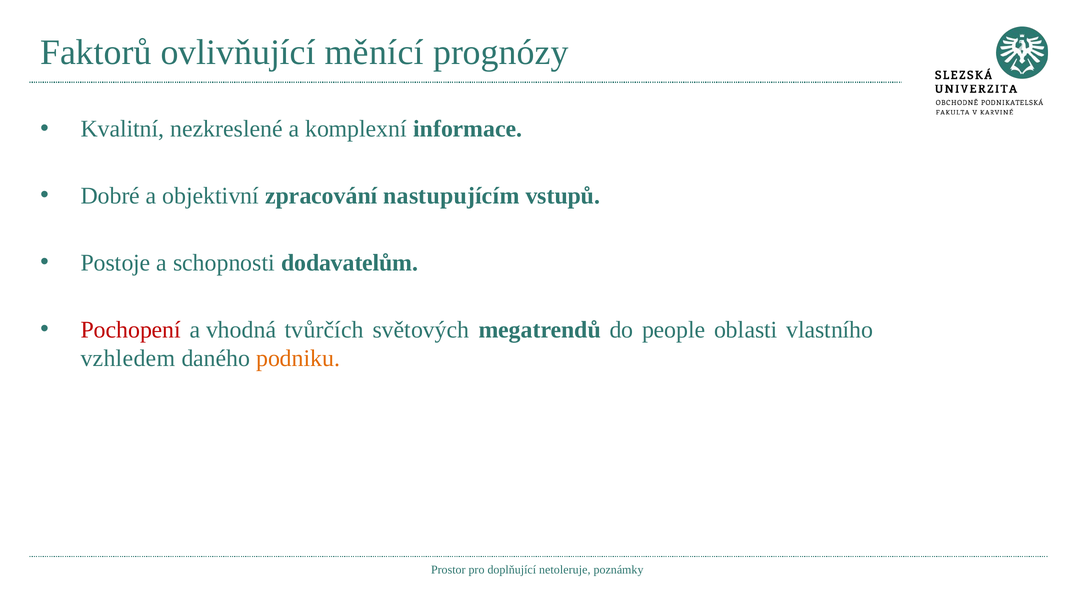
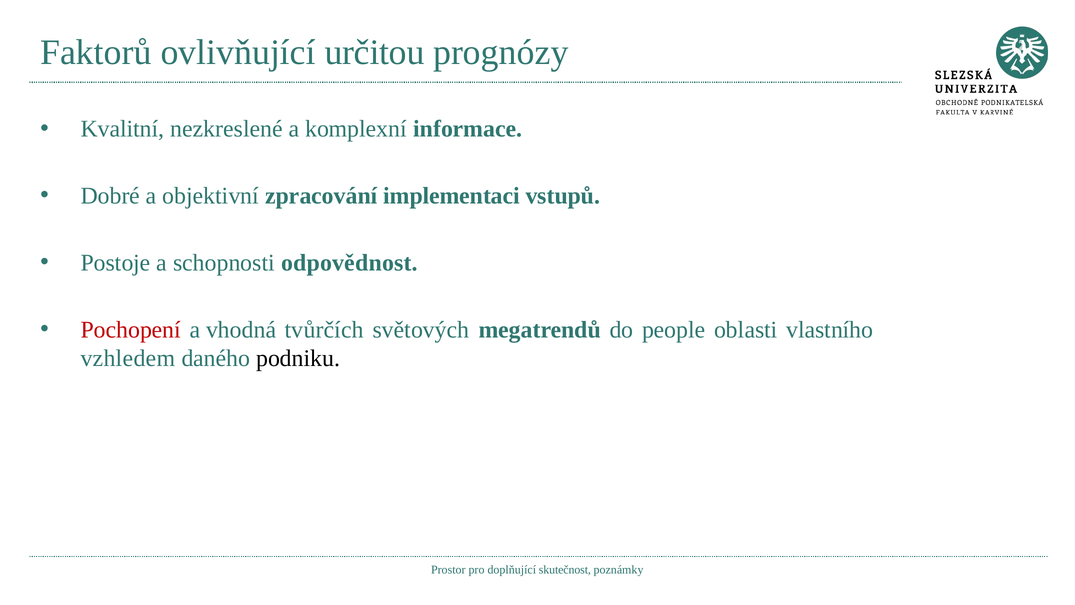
měnící: měnící -> určitou
nastupujícím: nastupujícím -> implementaci
dodavatelům: dodavatelům -> odpovědnost
podniku colour: orange -> black
netoleruje: netoleruje -> skutečnost
